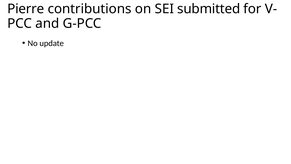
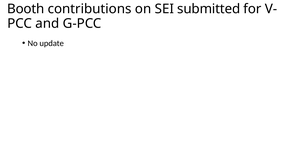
Pierre: Pierre -> Booth
